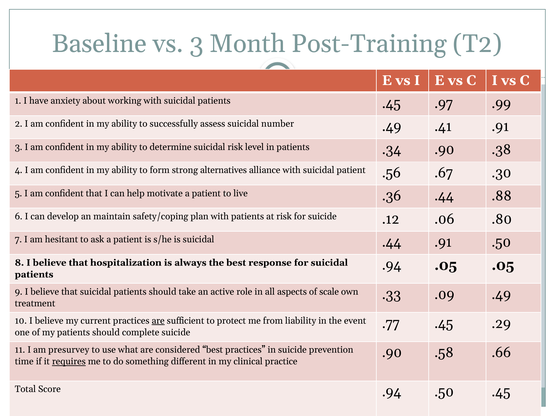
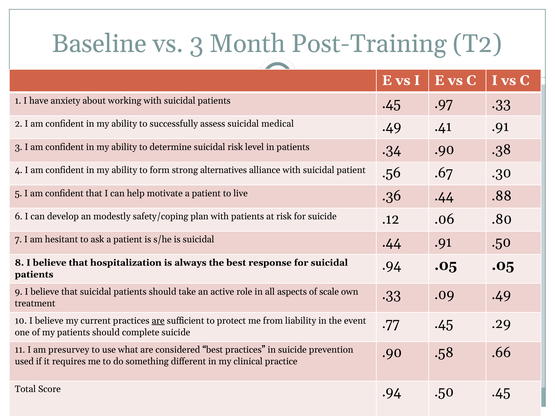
.97 .99: .99 -> .33
number: number -> medical
maintain: maintain -> modestly
time: time -> used
requires underline: present -> none
